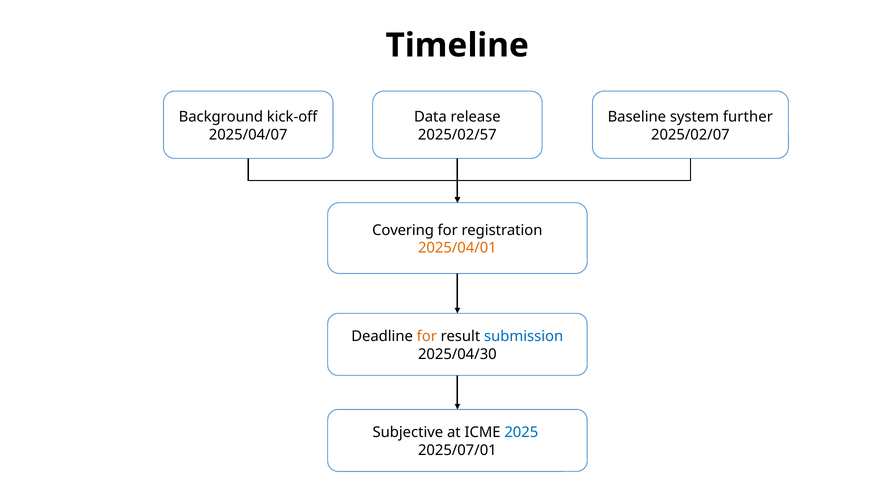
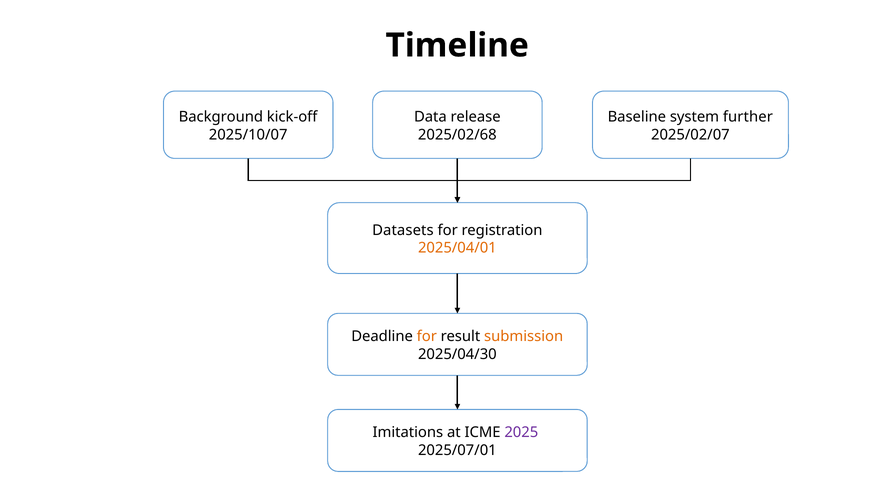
2025/04/07: 2025/04/07 -> 2025/10/07
2025/02/57: 2025/02/57 -> 2025/02/68
Covering: Covering -> Datasets
submission colour: blue -> orange
Subjective: Subjective -> Imitations
2025 colour: blue -> purple
